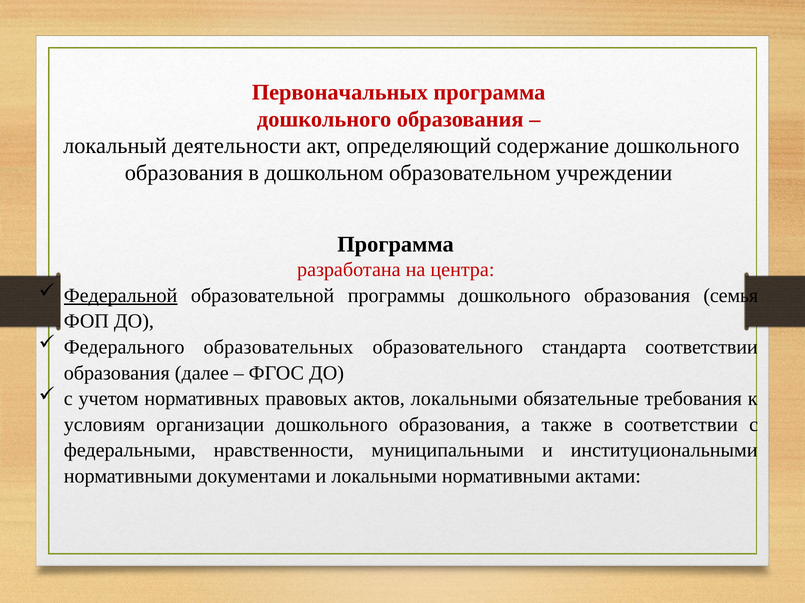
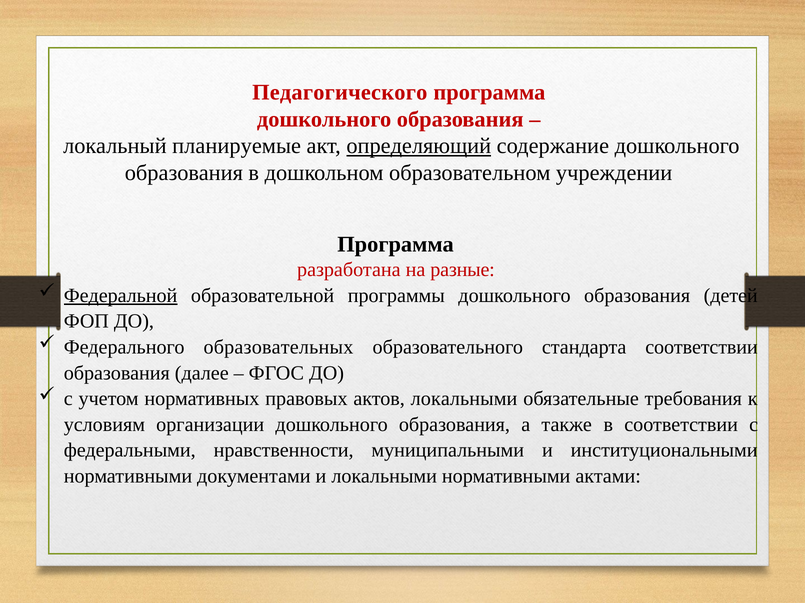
Первоначальных: Первоначальных -> Педагогического
деятельности: деятельности -> планируемые
определяющий underline: none -> present
центра: центра -> разные
семья: семья -> детей
